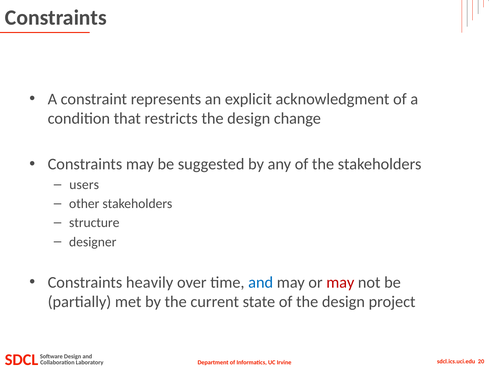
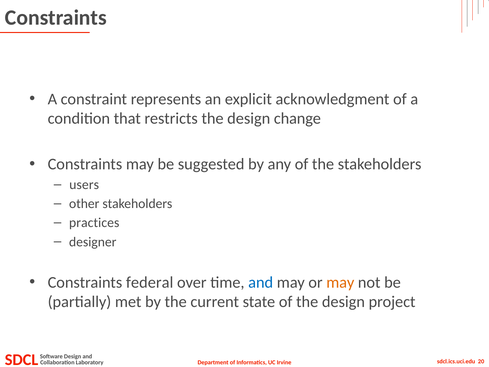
structure: structure -> practices
heavily: heavily -> federal
may at (340, 282) colour: red -> orange
